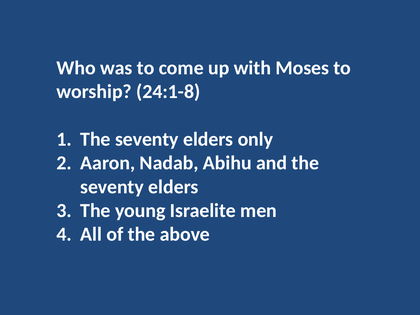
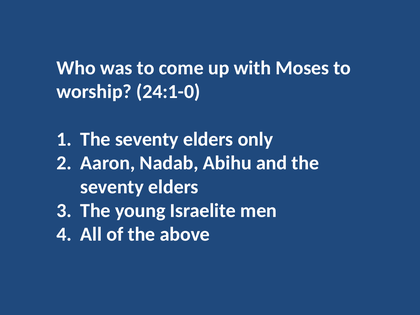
24:1-8: 24:1-8 -> 24:1-0
